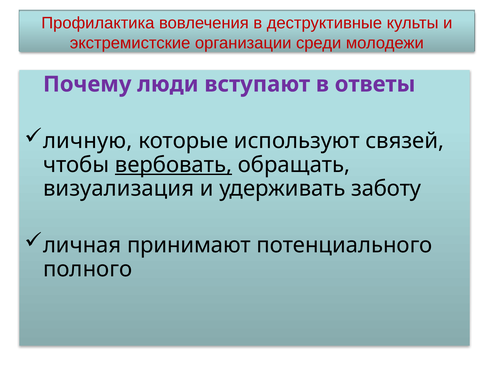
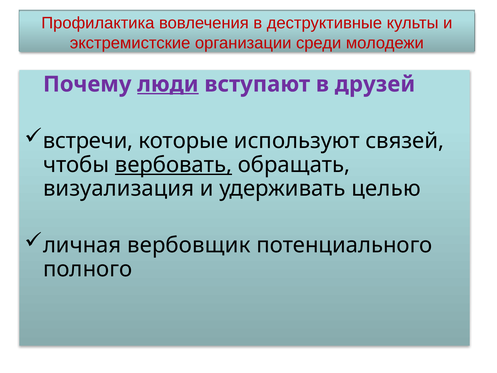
люди underline: none -> present
ответы: ответы -> друзей
личную: личную -> встречи
заботу: заботу -> целью
принимают: принимают -> вербовщик
